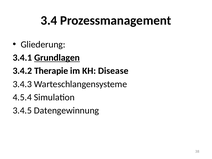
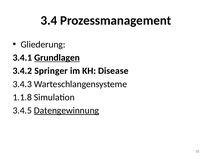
Therapie: Therapie -> Springer
4.5.4: 4.5.4 -> 1.1.8
Datengewinnung underline: none -> present
